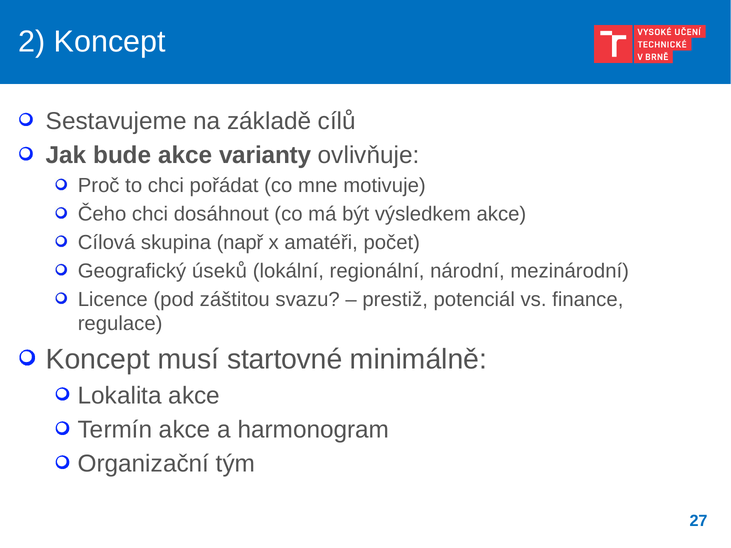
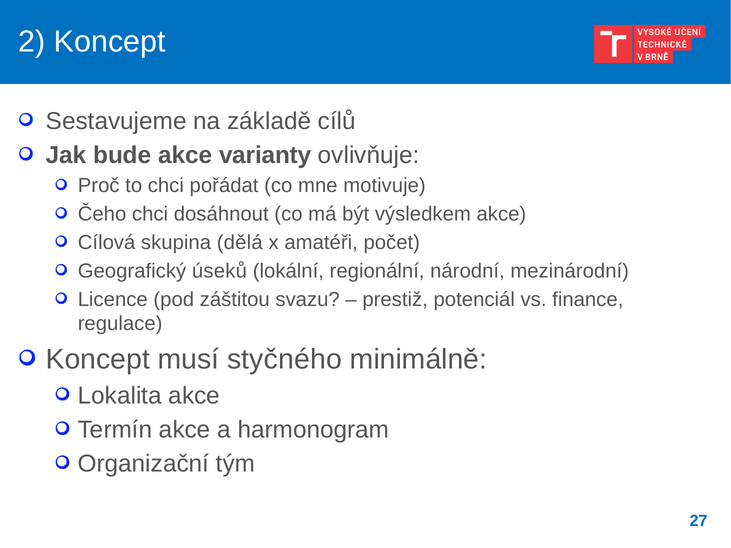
např: např -> dělá
startovné: startovné -> styčného
